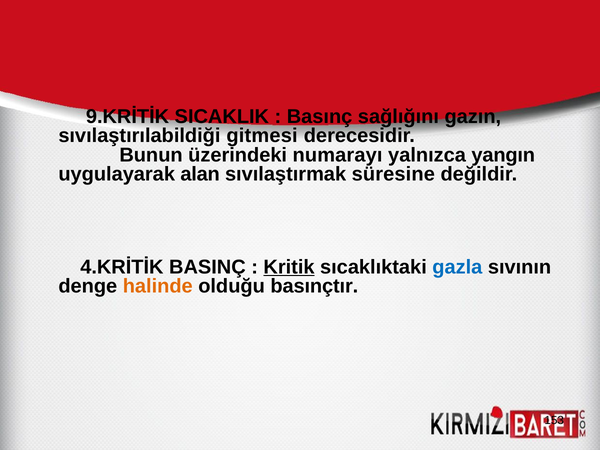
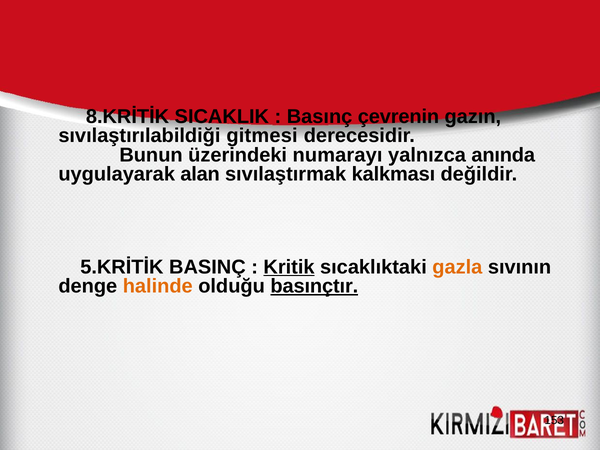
9.KRİTİK: 9.KRİTİK -> 8.KRİTİK
sağlığını: sağlığını -> çevrenin
yangın: yangın -> anında
süresine: süresine -> kalkması
4.KRİTİK: 4.KRİTİK -> 5.KRİTİK
gazla colour: blue -> orange
basınçtır underline: none -> present
